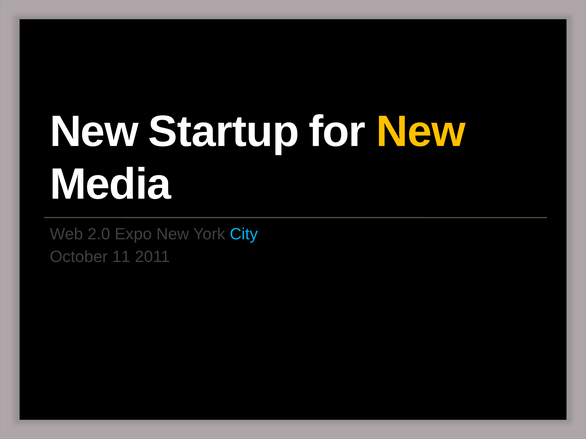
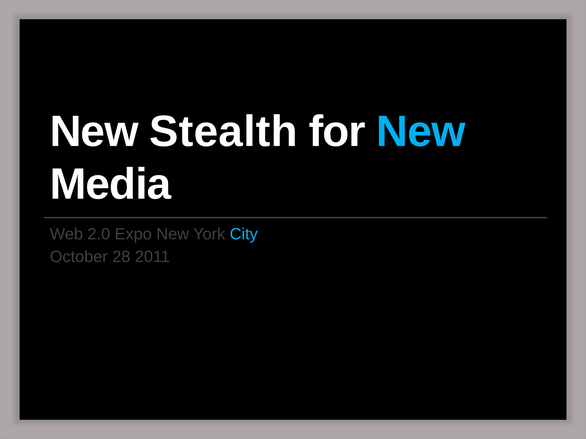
Startup: Startup -> Stealth
New at (421, 132) colour: yellow -> light blue
11: 11 -> 28
